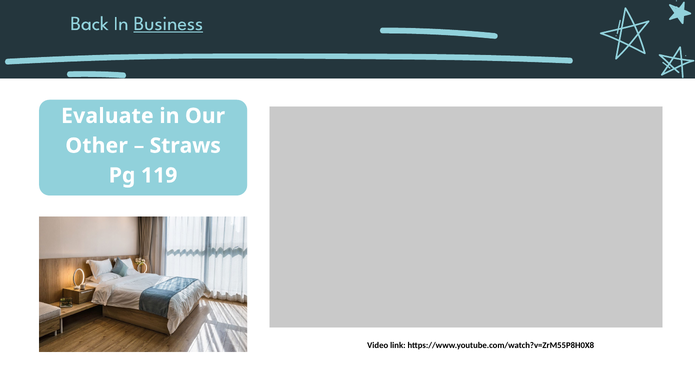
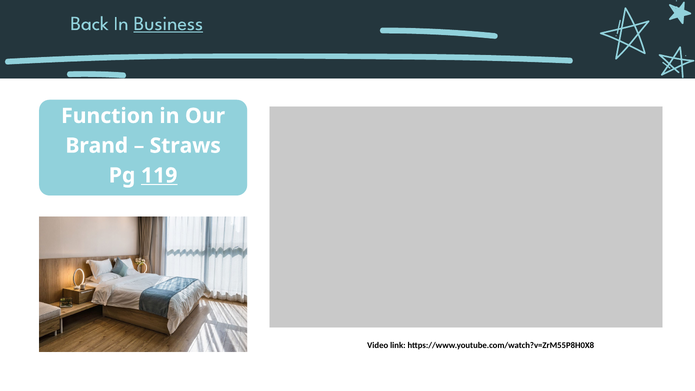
Evaluate: Evaluate -> Function
Other: Other -> Brand
119 underline: none -> present
